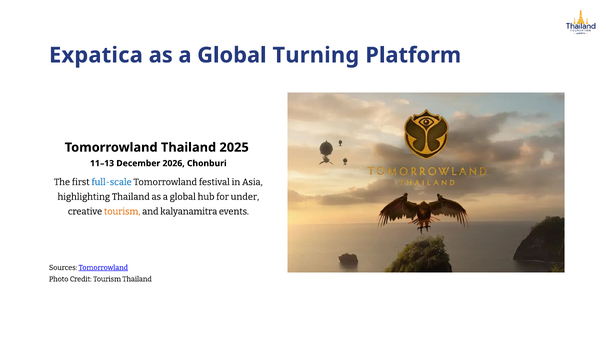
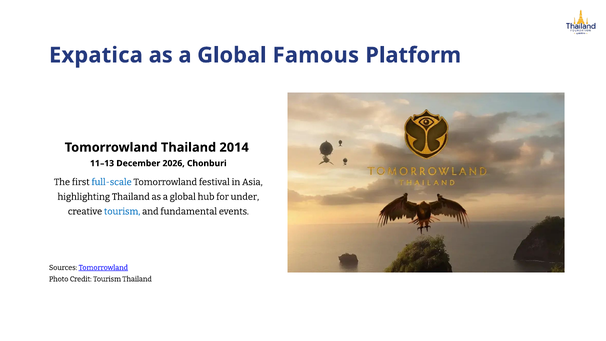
Turning: Turning -> Famous
2025: 2025 -> 2014
tourism at (122, 211) colour: orange -> blue
kalyanamitra: kalyanamitra -> fundamental
